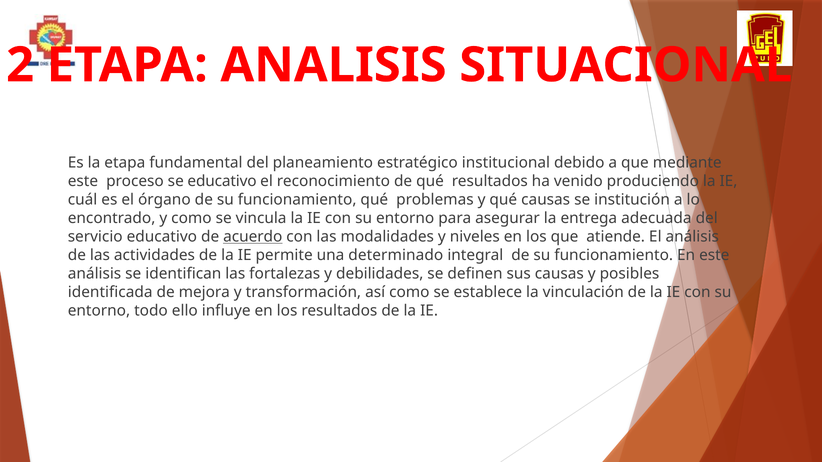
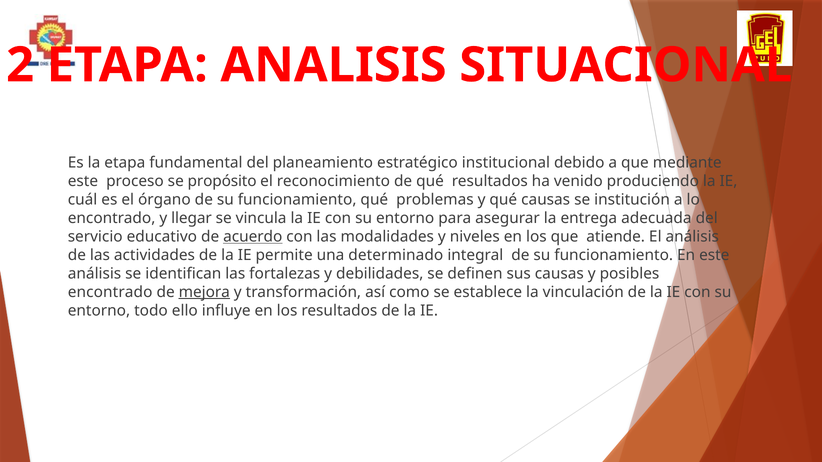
se educativo: educativo -> propósito
y como: como -> llegar
identificada at (110, 292): identificada -> encontrado
mejora underline: none -> present
